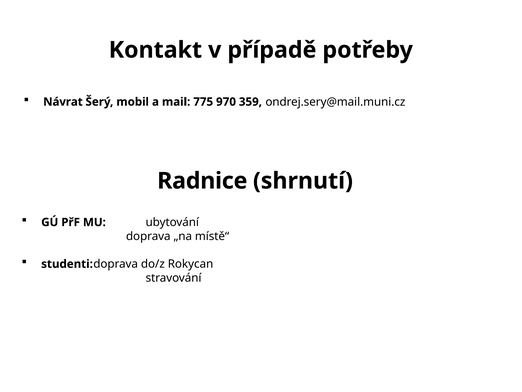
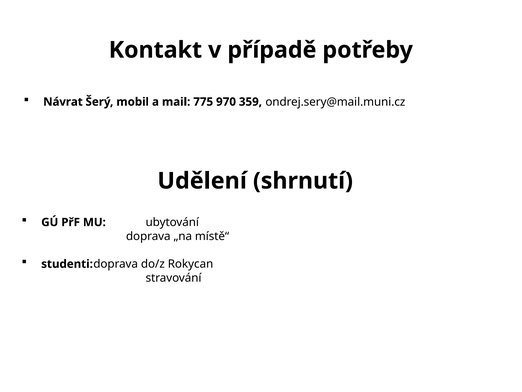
Radnice: Radnice -> Udělení
